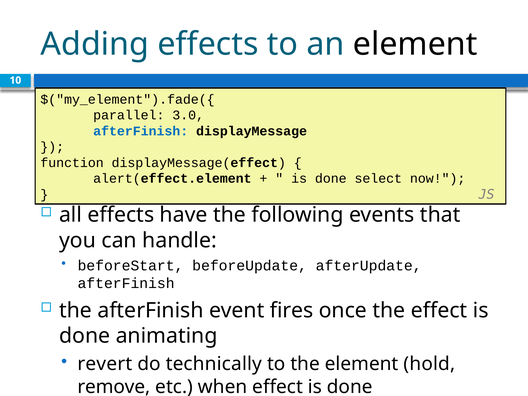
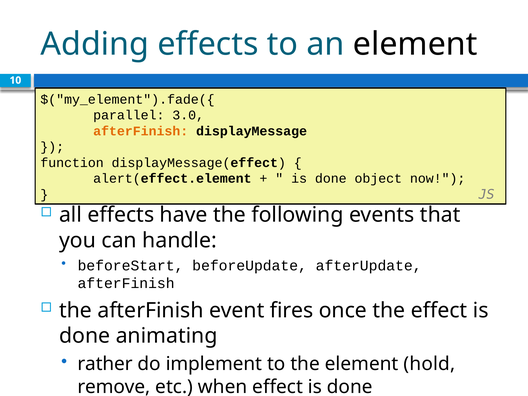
afterFinish at (141, 131) colour: blue -> orange
select: select -> object
revert: revert -> rather
technically: technically -> implement
